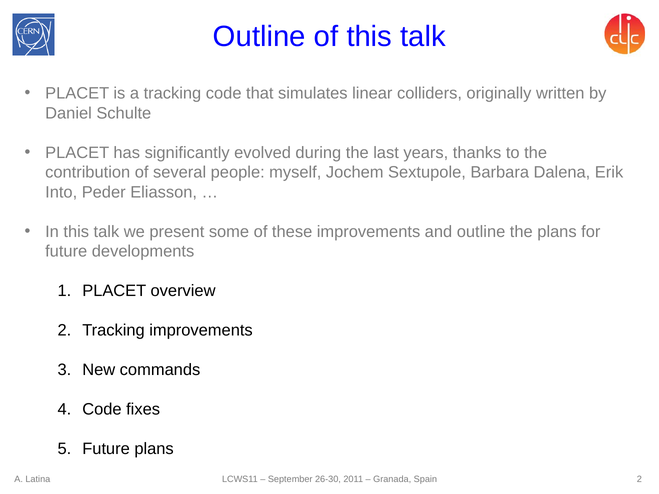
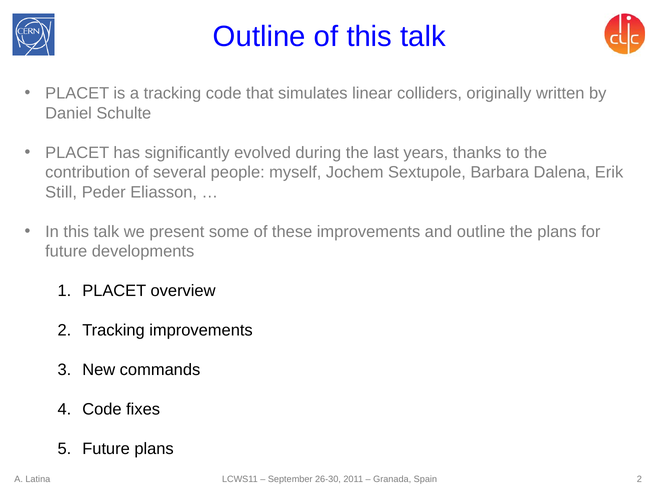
Into: Into -> Still
